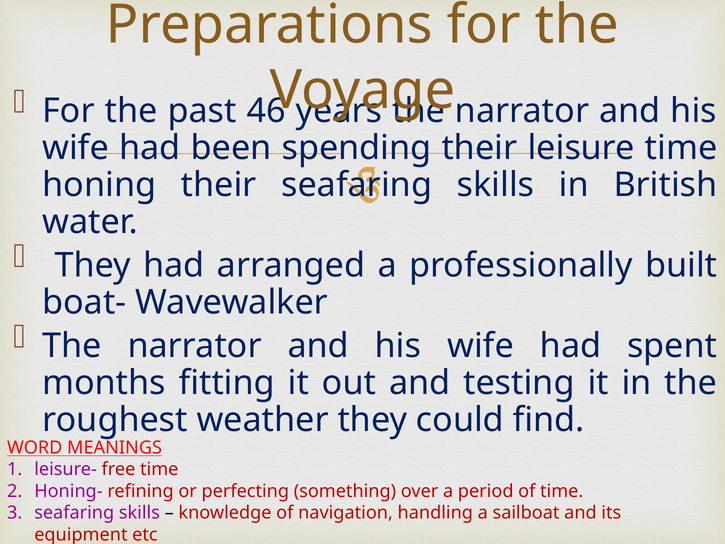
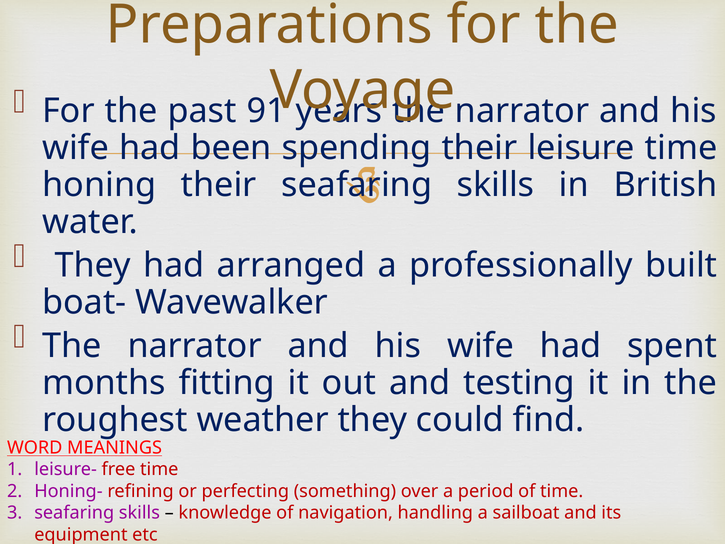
46: 46 -> 91
